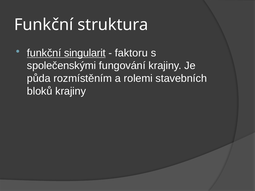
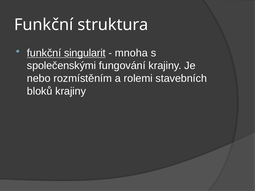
faktoru: faktoru -> mnoha
půda: půda -> nebo
